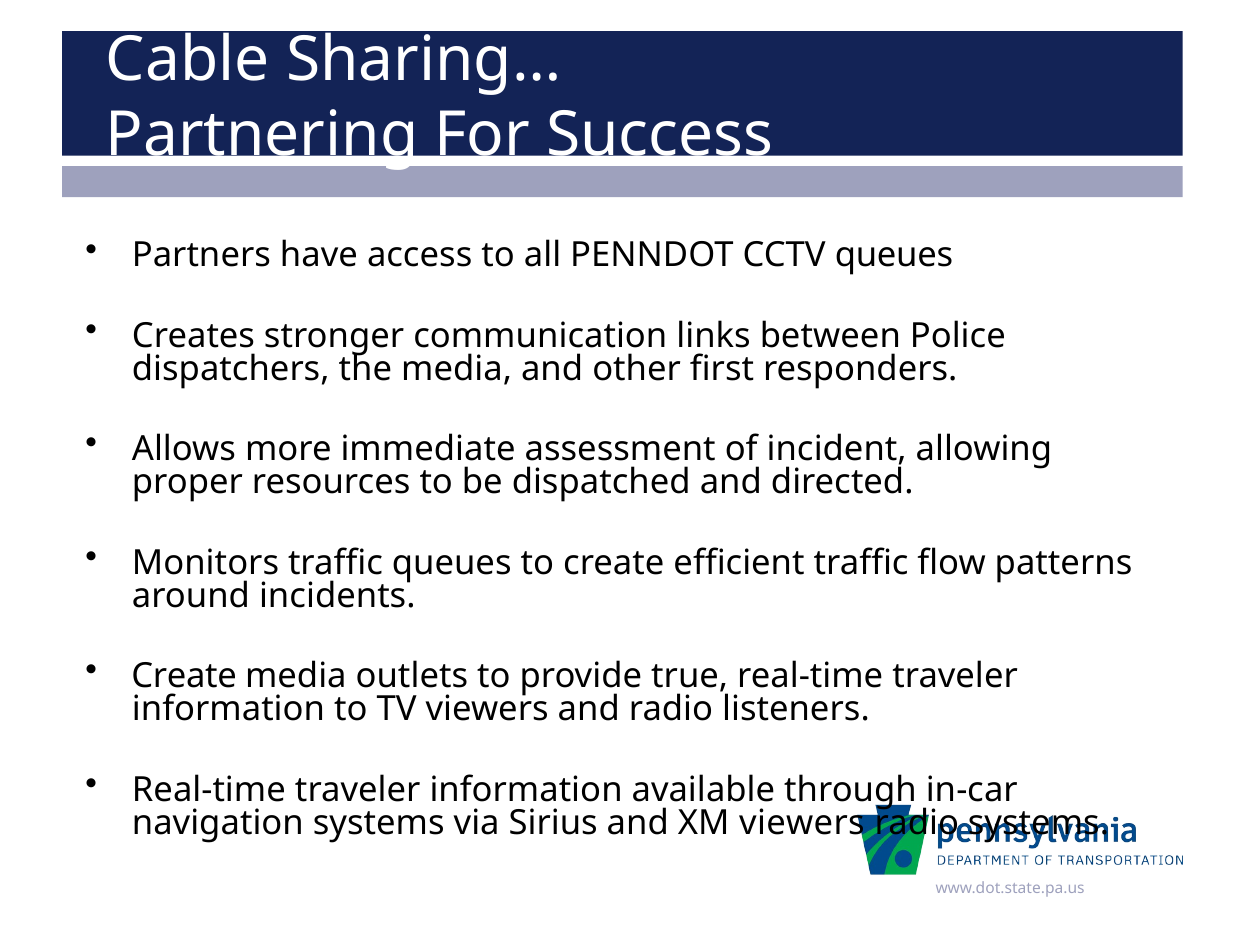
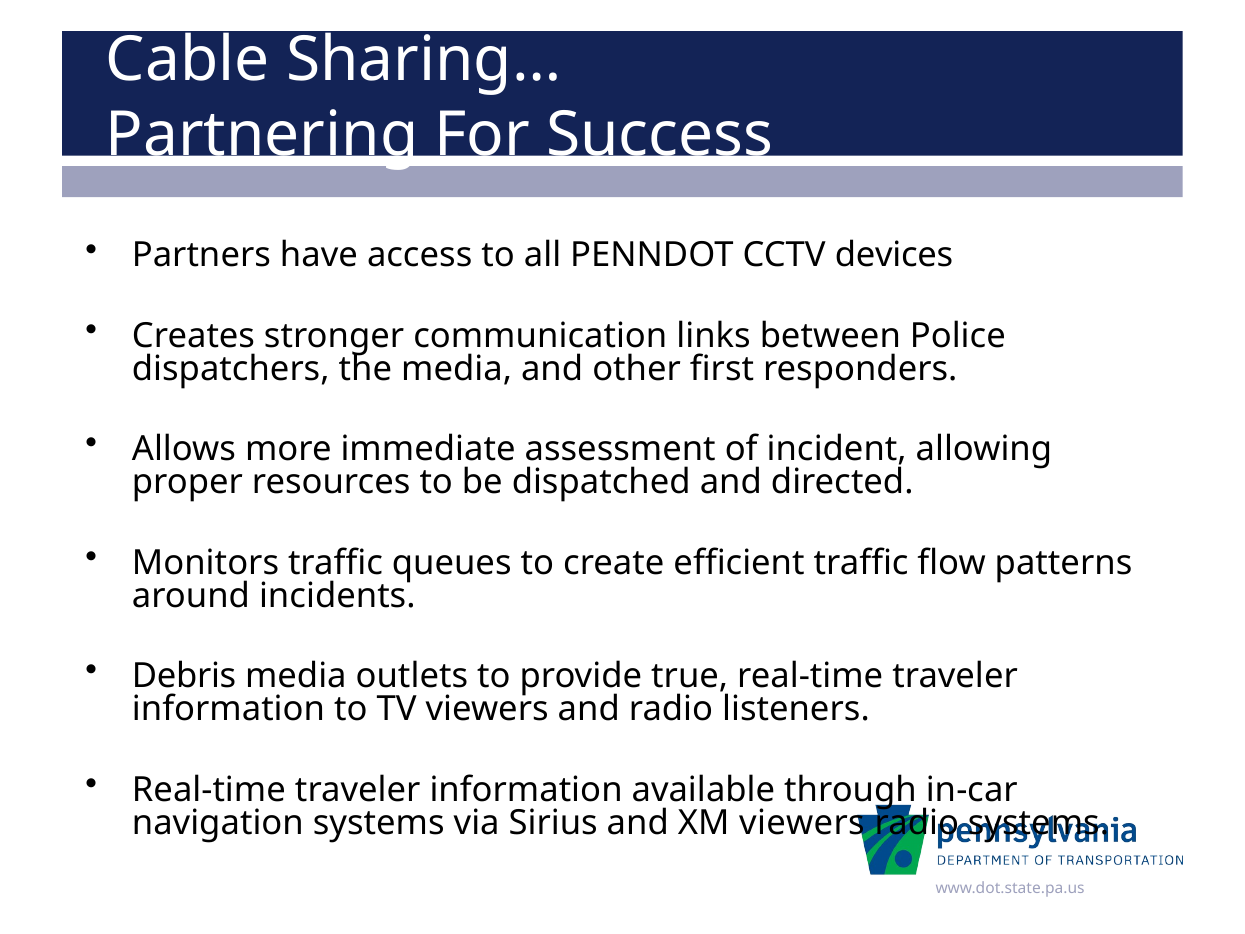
CCTV queues: queues -> devices
Create at (184, 676): Create -> Debris
